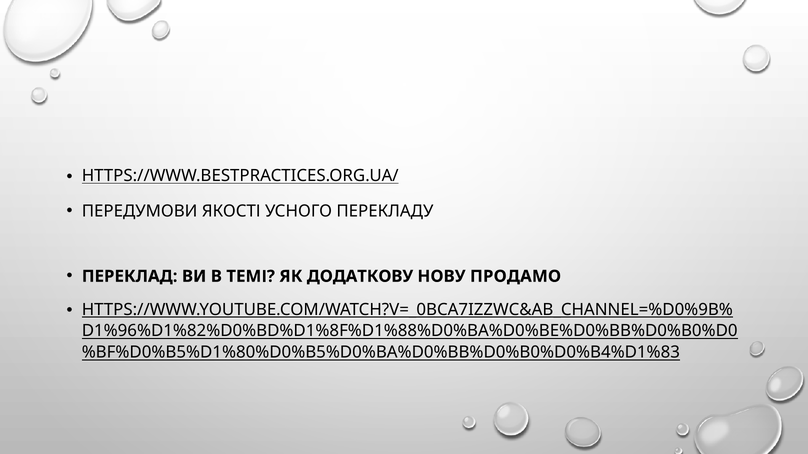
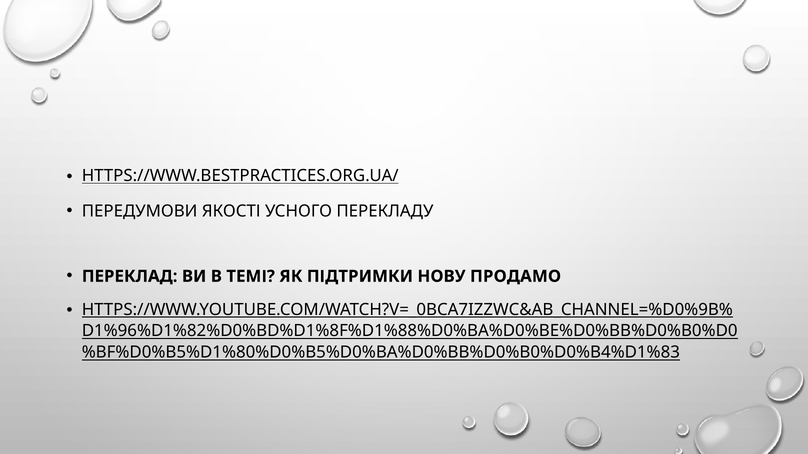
ДОДАТКОВУ: ДОДАТКОВУ -> ПІДТРИМКИ
